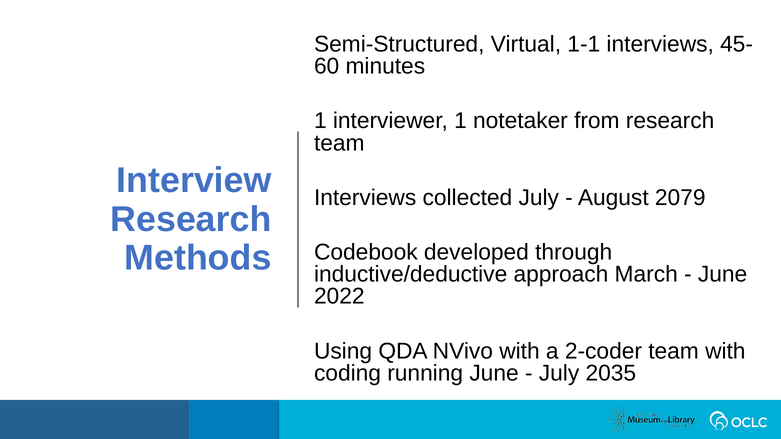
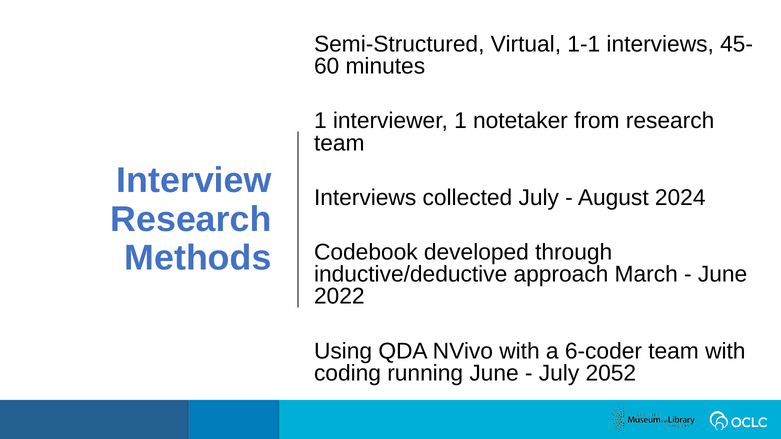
2079: 2079 -> 2024
2-coder: 2-coder -> 6-coder
2035: 2035 -> 2052
